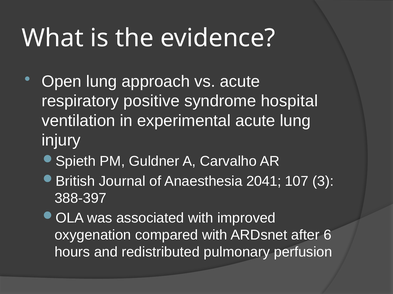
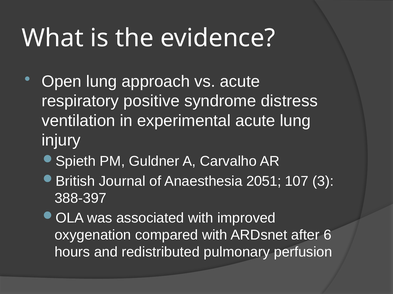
hospital: hospital -> distress
2041: 2041 -> 2051
